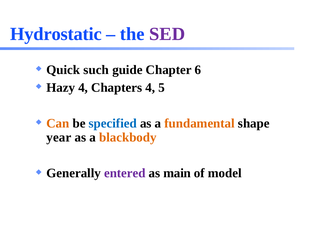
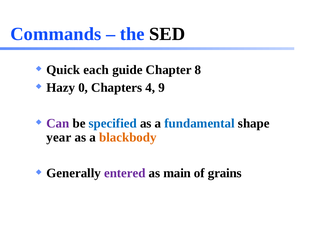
Hydrostatic: Hydrostatic -> Commands
SED colour: purple -> black
such: such -> each
6: 6 -> 8
Hazy 4: 4 -> 0
5: 5 -> 9
Can colour: orange -> purple
fundamental colour: orange -> blue
model: model -> grains
